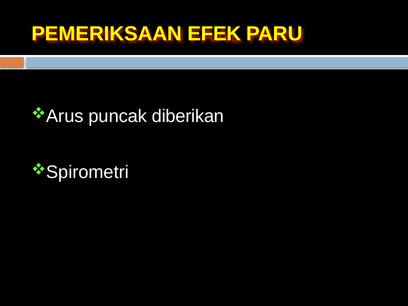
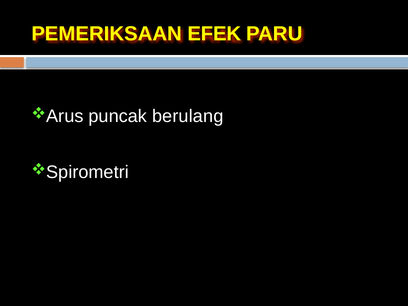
diberikan: diberikan -> berulang
